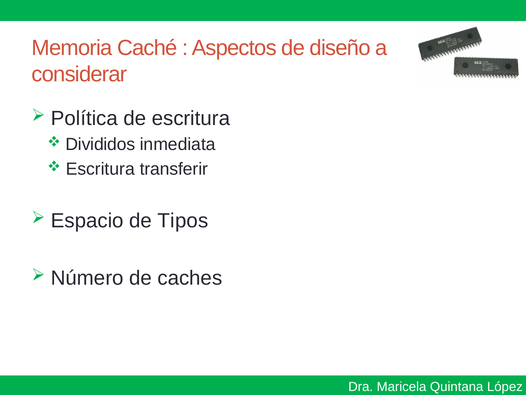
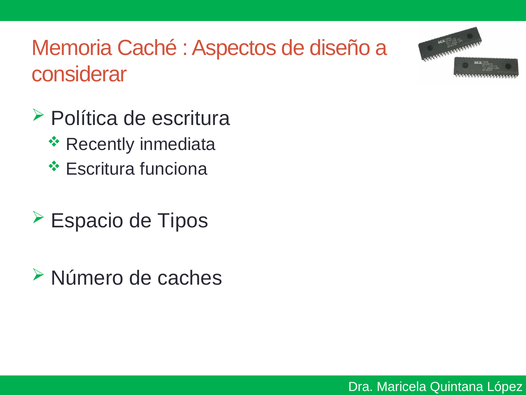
Divididos: Divididos -> Recently
transferir: transferir -> funciona
